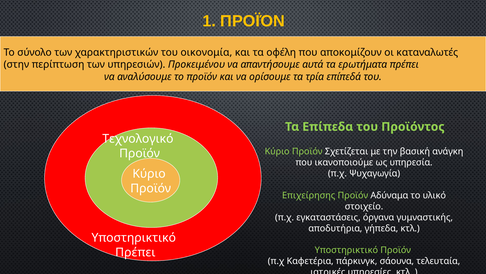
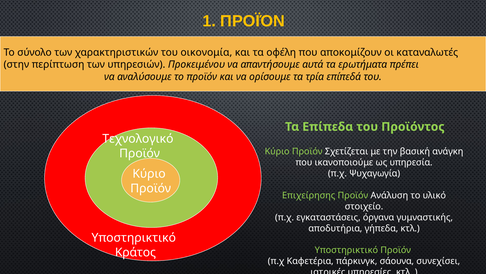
Αδύναμα: Αδύναμα -> Ανάλυση
Πρέπει at (135, 252): Πρέπει -> Κράτος
τελευταία: τελευταία -> συνεχίσει
